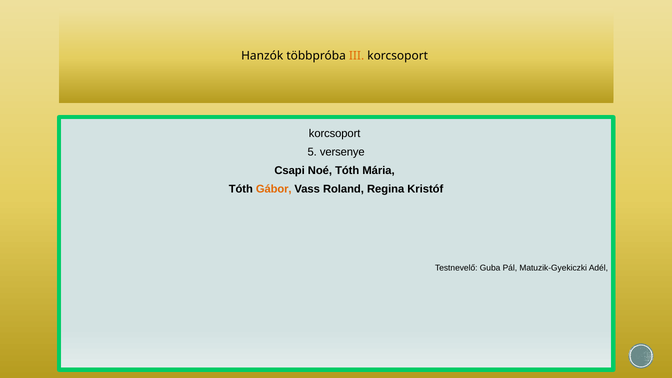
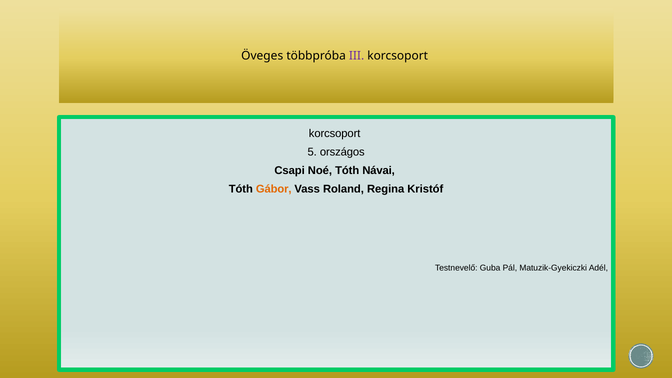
Hanzók: Hanzók -> Öveges
III colour: orange -> purple
versenye: versenye -> országos
Mária: Mária -> Návai
